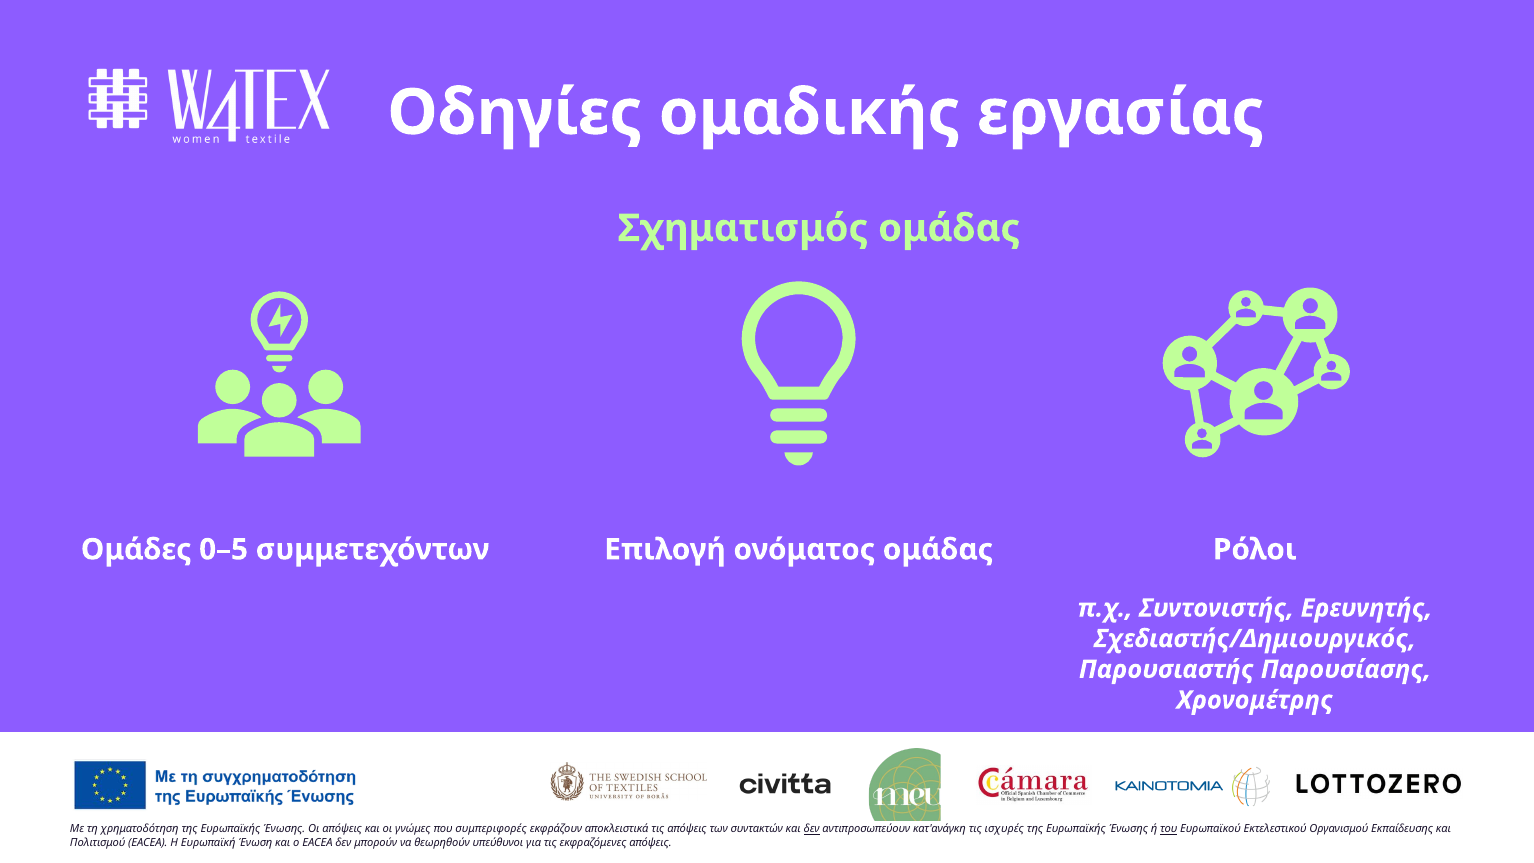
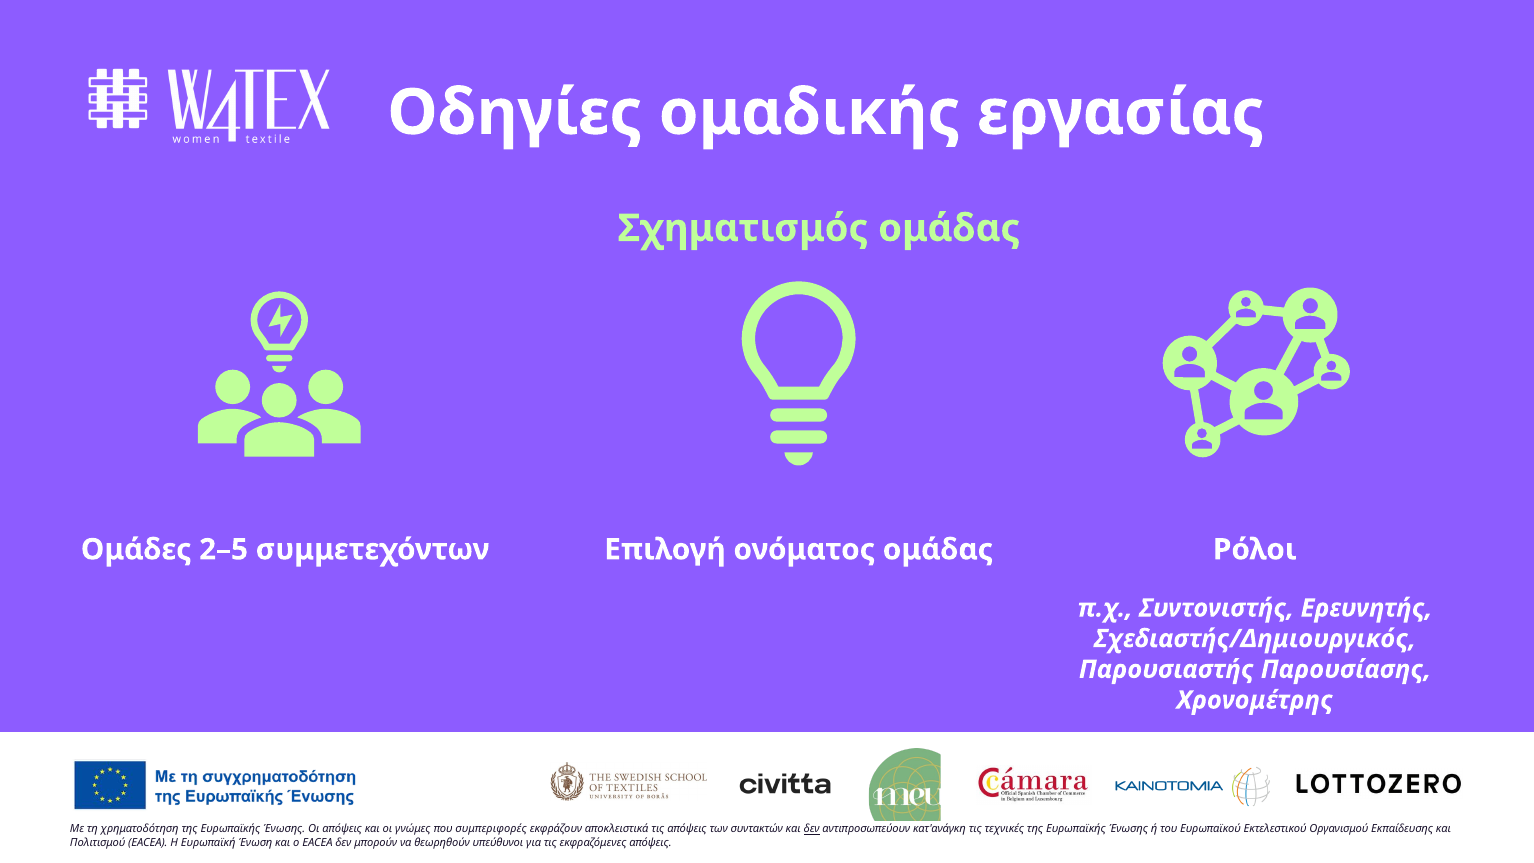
0–5: 0–5 -> 2–5
ισχυρές: ισχυρές -> τεχνικές
του underline: present -> none
